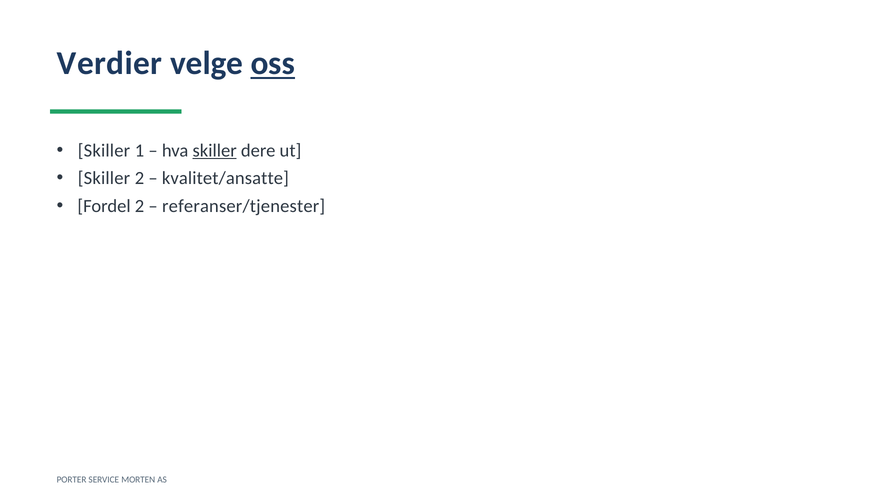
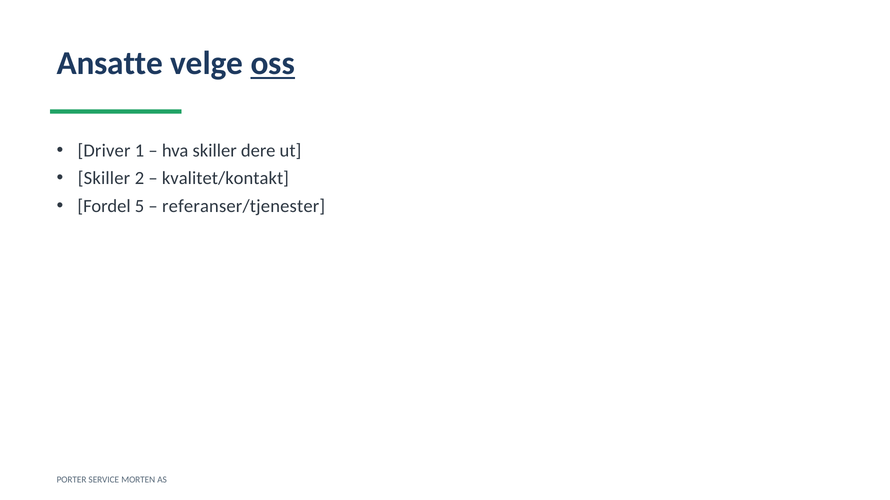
Verdier: Verdier -> Ansatte
Skiller at (104, 151): Skiller -> Driver
skiller at (215, 151) underline: present -> none
kvalitet/ansatte: kvalitet/ansatte -> kvalitet/kontakt
Fordel 2: 2 -> 5
